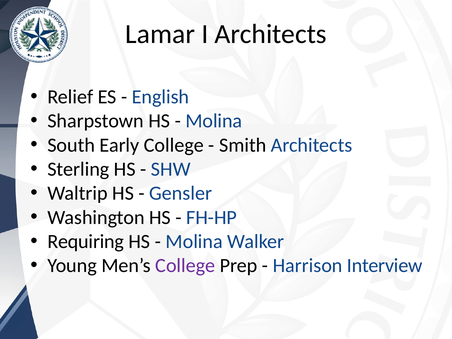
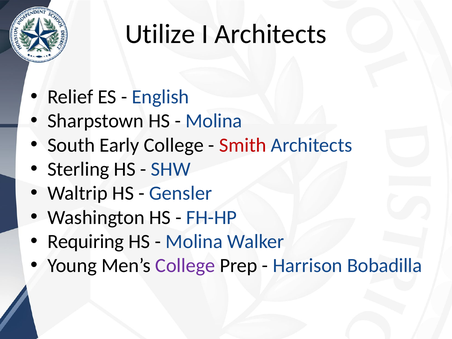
Lamar: Lamar -> Utilize
Smith colour: black -> red
Interview: Interview -> Bobadilla
